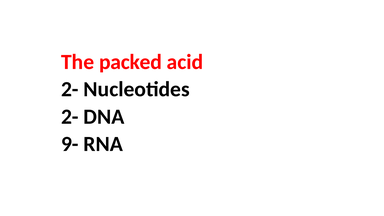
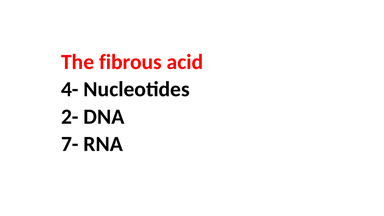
packed: packed -> fibrous
2- at (70, 89): 2- -> 4-
9-: 9- -> 7-
